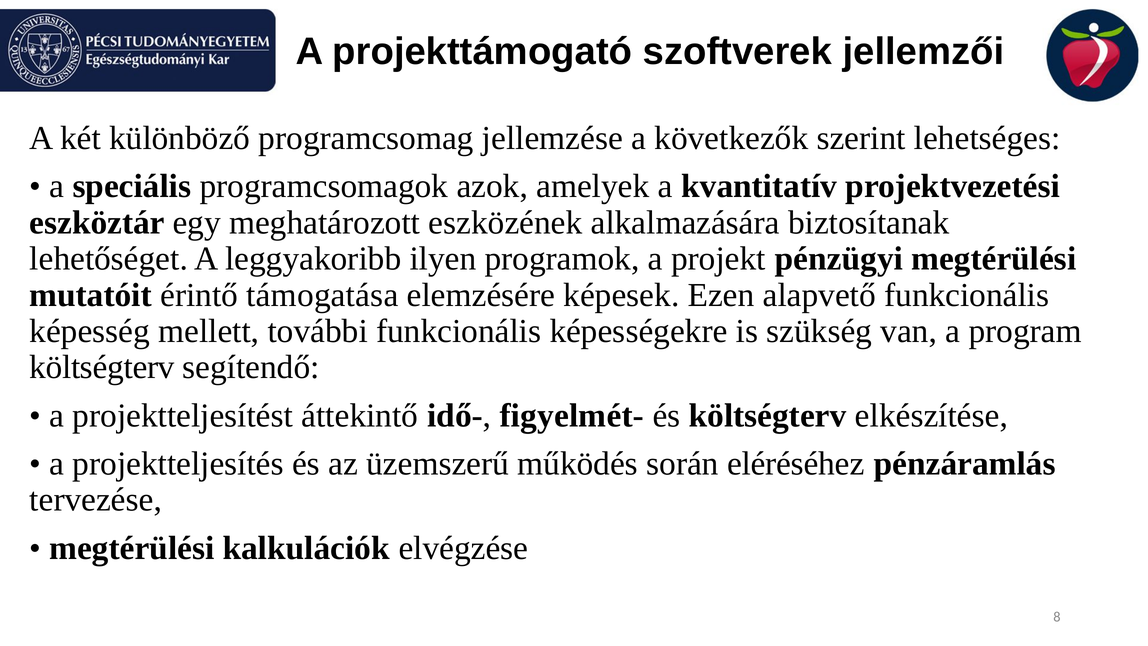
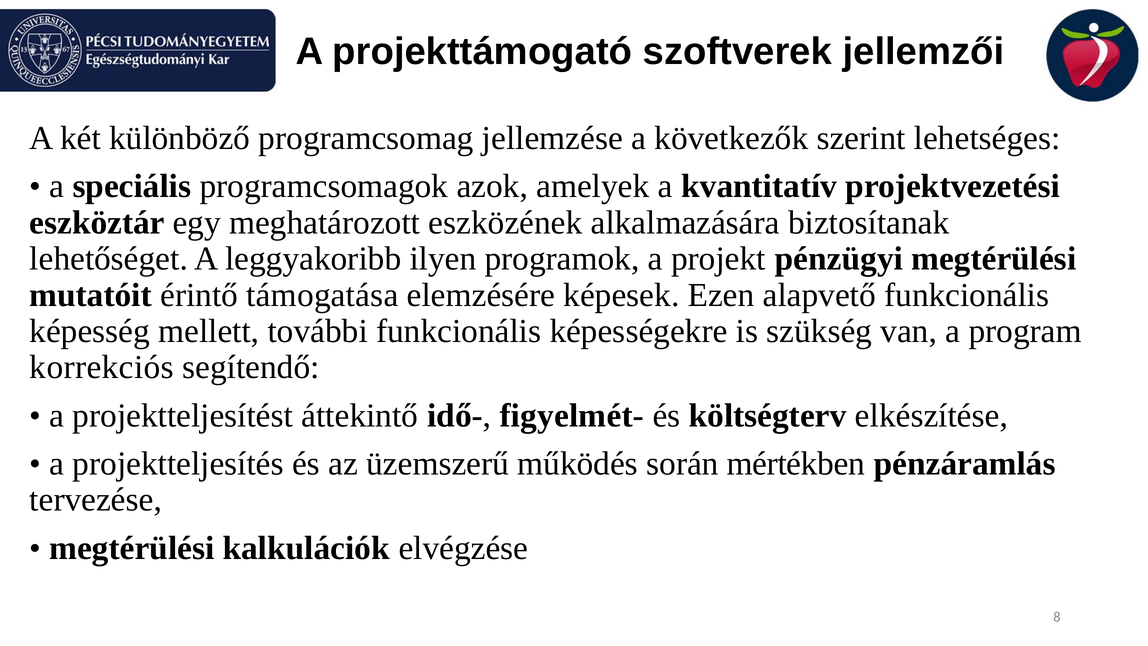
költségterv at (102, 367): költségterv -> korrekciós
eléréséhez: eléréséhez -> mértékben
